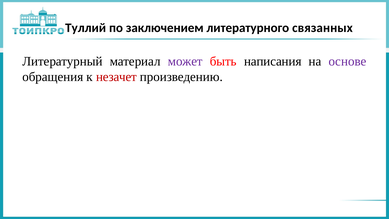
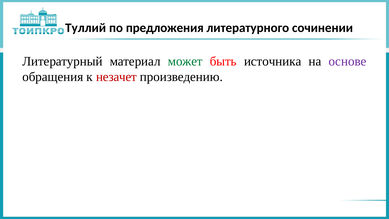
заключением: заключением -> предложения
связанных: связанных -> сочинении
может colour: purple -> green
написания: написания -> источника
